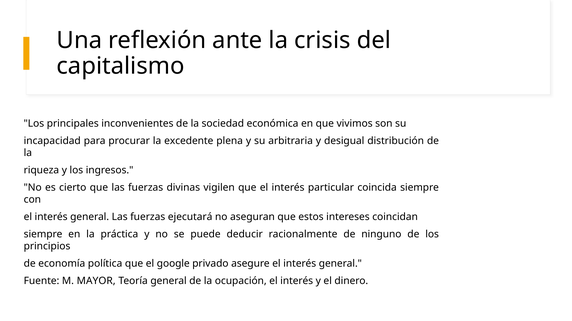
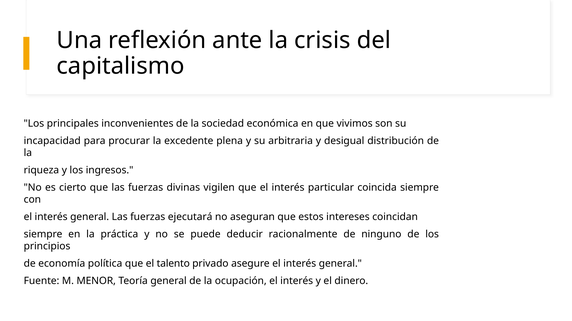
google: google -> talento
MAYOR: MAYOR -> MENOR
